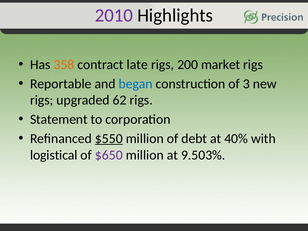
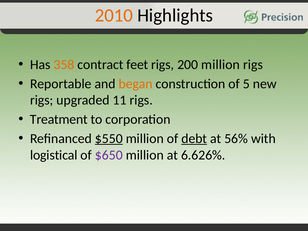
2010 colour: purple -> orange
late: late -> feet
200 market: market -> million
began colour: blue -> orange
3: 3 -> 5
62: 62 -> 11
Statement: Statement -> Treatment
debt underline: none -> present
40%: 40% -> 56%
9.503%: 9.503% -> 6.626%
